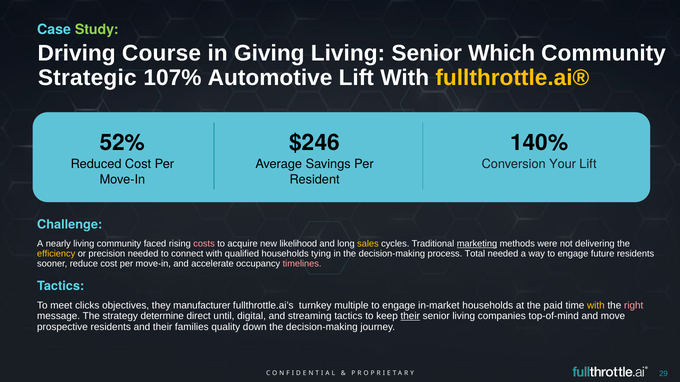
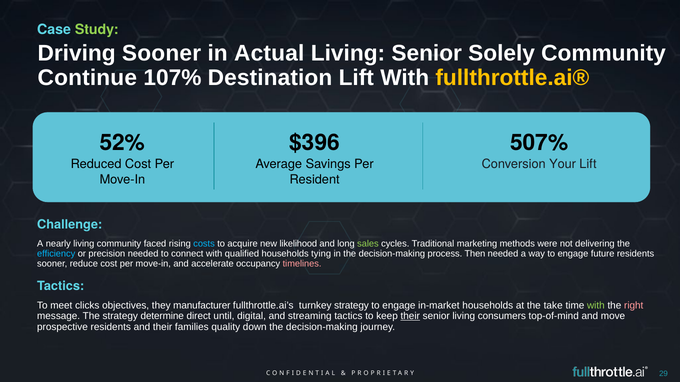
Driving Course: Course -> Sooner
Giving: Giving -> Actual
Which: Which -> Solely
Strategic: Strategic -> Continue
Automotive: Automotive -> Destination
$246: $246 -> $396
140%: 140% -> 507%
costs colour: pink -> light blue
sales colour: yellow -> light green
marketing underline: present -> none
efficiency colour: yellow -> light blue
Total: Total -> Then
turnkey multiple: multiple -> strategy
paid: paid -> take
with at (596, 306) colour: yellow -> light green
companies: companies -> consumers
